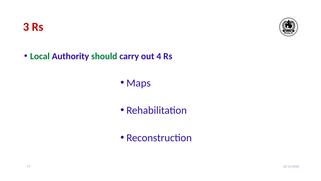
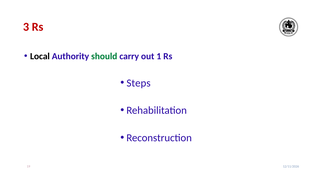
Local colour: green -> black
4: 4 -> 1
Maps: Maps -> Steps
